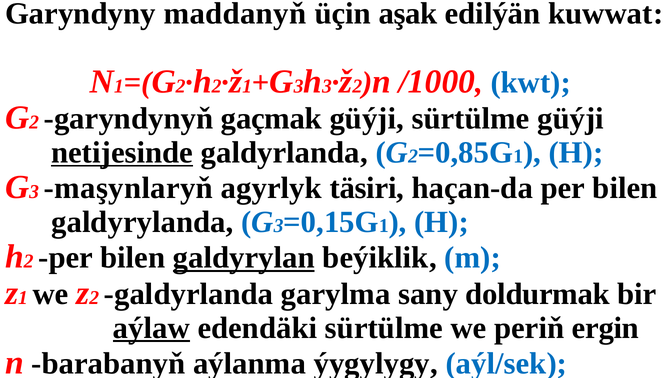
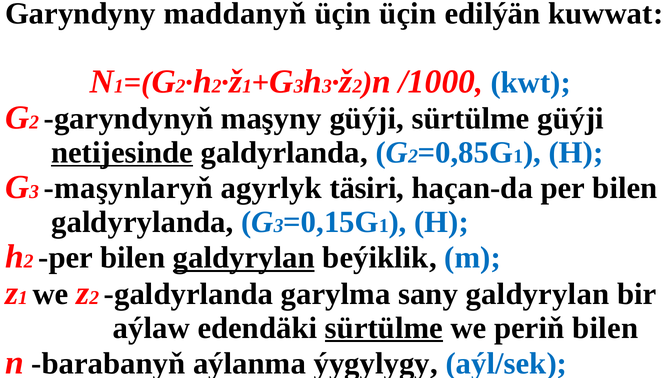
üçin aşak: aşak -> üçin
gaçmak: gaçmak -> maşyny
sany doldurmak: doldurmak -> galdyrylan
aýlaw underline: present -> none
sürtülme at (384, 328) underline: none -> present
periň ergin: ergin -> bilen
